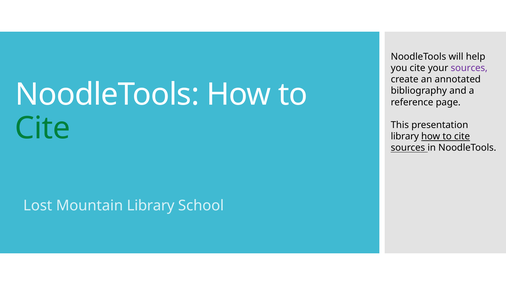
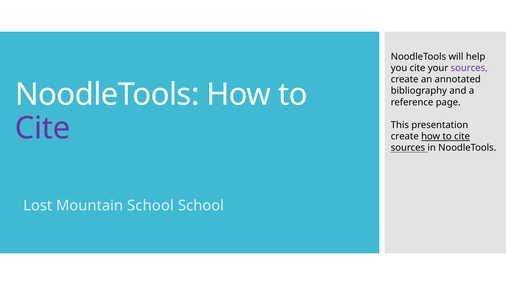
Cite at (43, 128) colour: green -> purple
library at (405, 136): library -> create
Mountain Library: Library -> School
